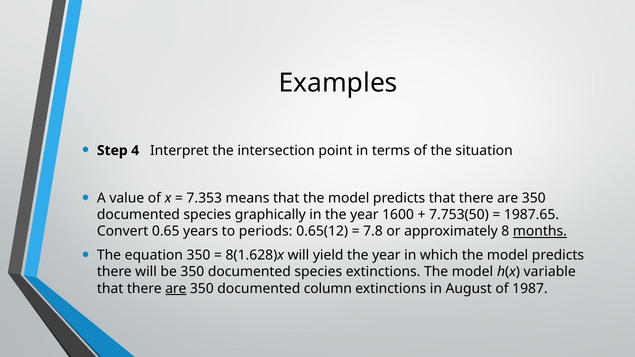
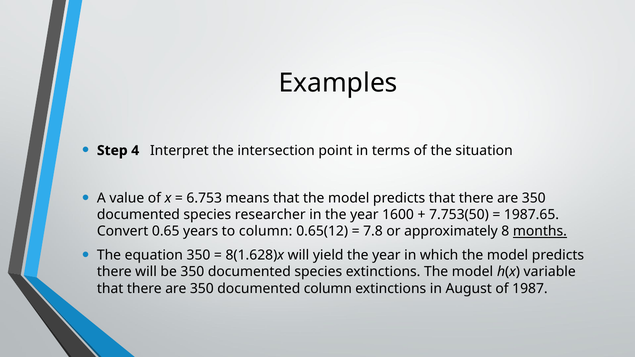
7.353: 7.353 -> 6.753
graphically: graphically -> researcher
to periods: periods -> column
are at (176, 289) underline: present -> none
